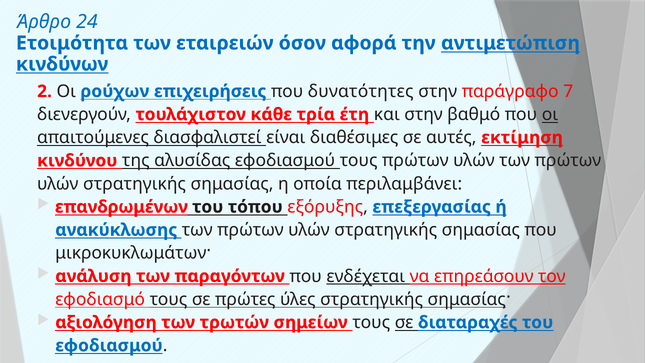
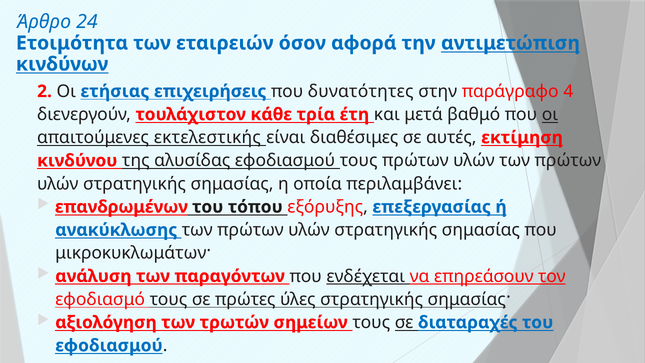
ρούχων: ρούχων -> ετήσιας
7: 7 -> 4
και στην: στην -> μετά
διασφαλιστεί: διασφαλιστεί -> εκτελεστικής
